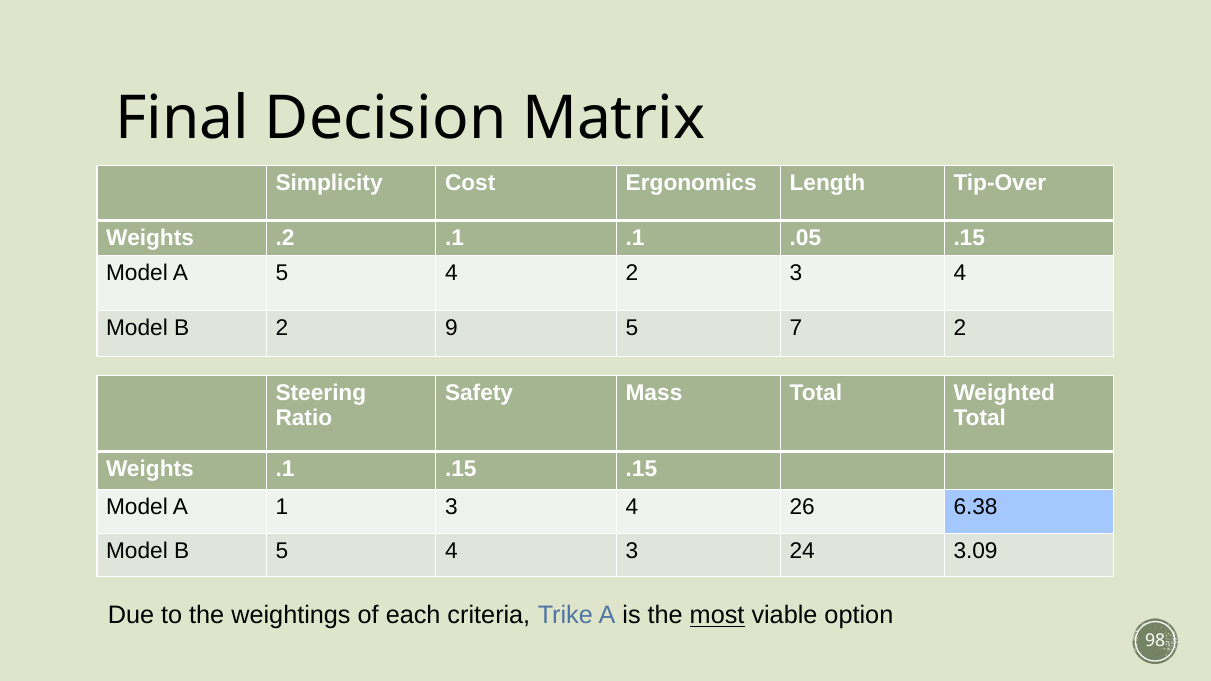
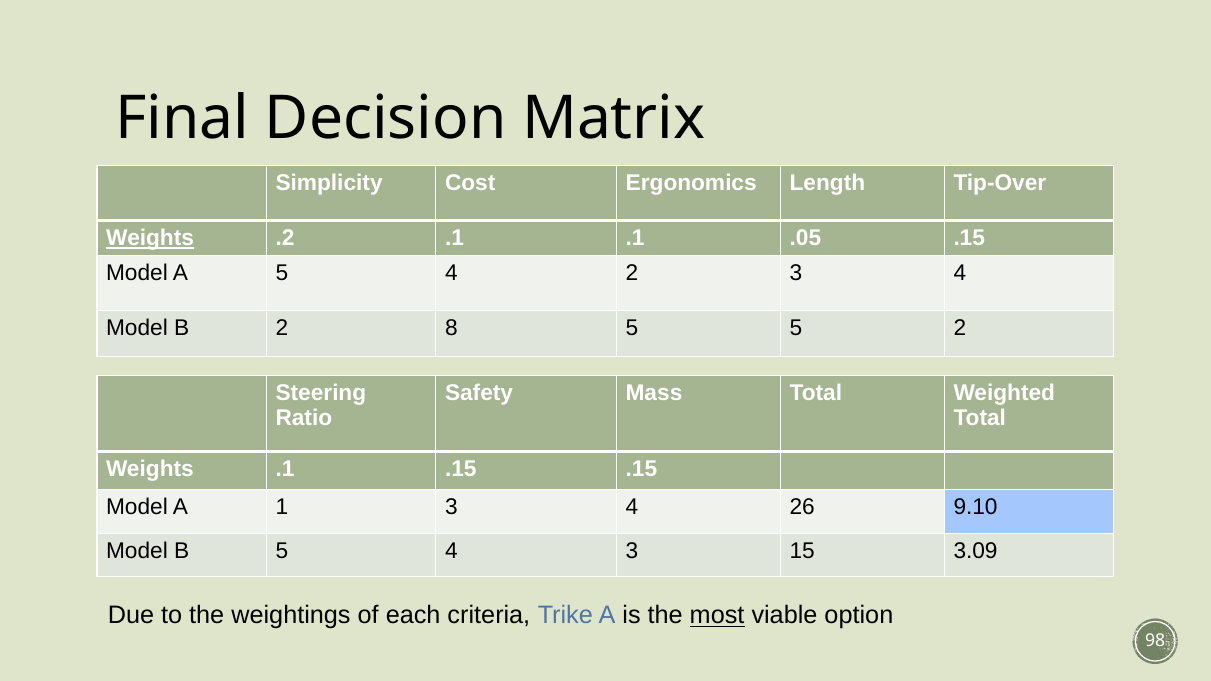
Weights at (150, 238) underline: none -> present
9: 9 -> 8
5 7: 7 -> 5
6.38: 6.38 -> 9.10
24: 24 -> 15
